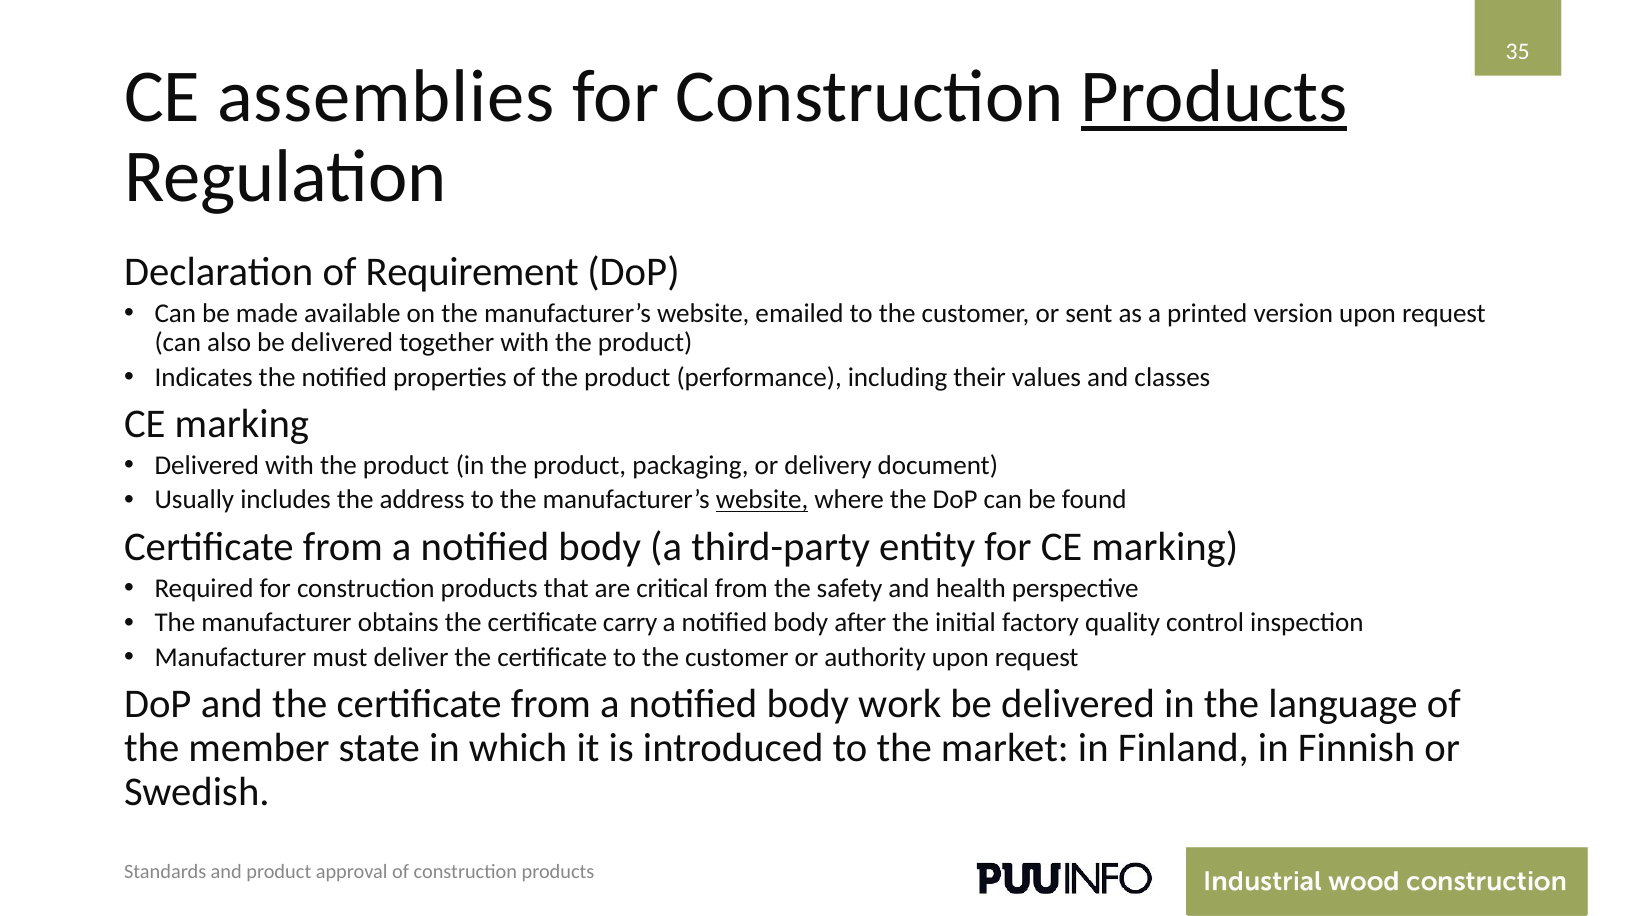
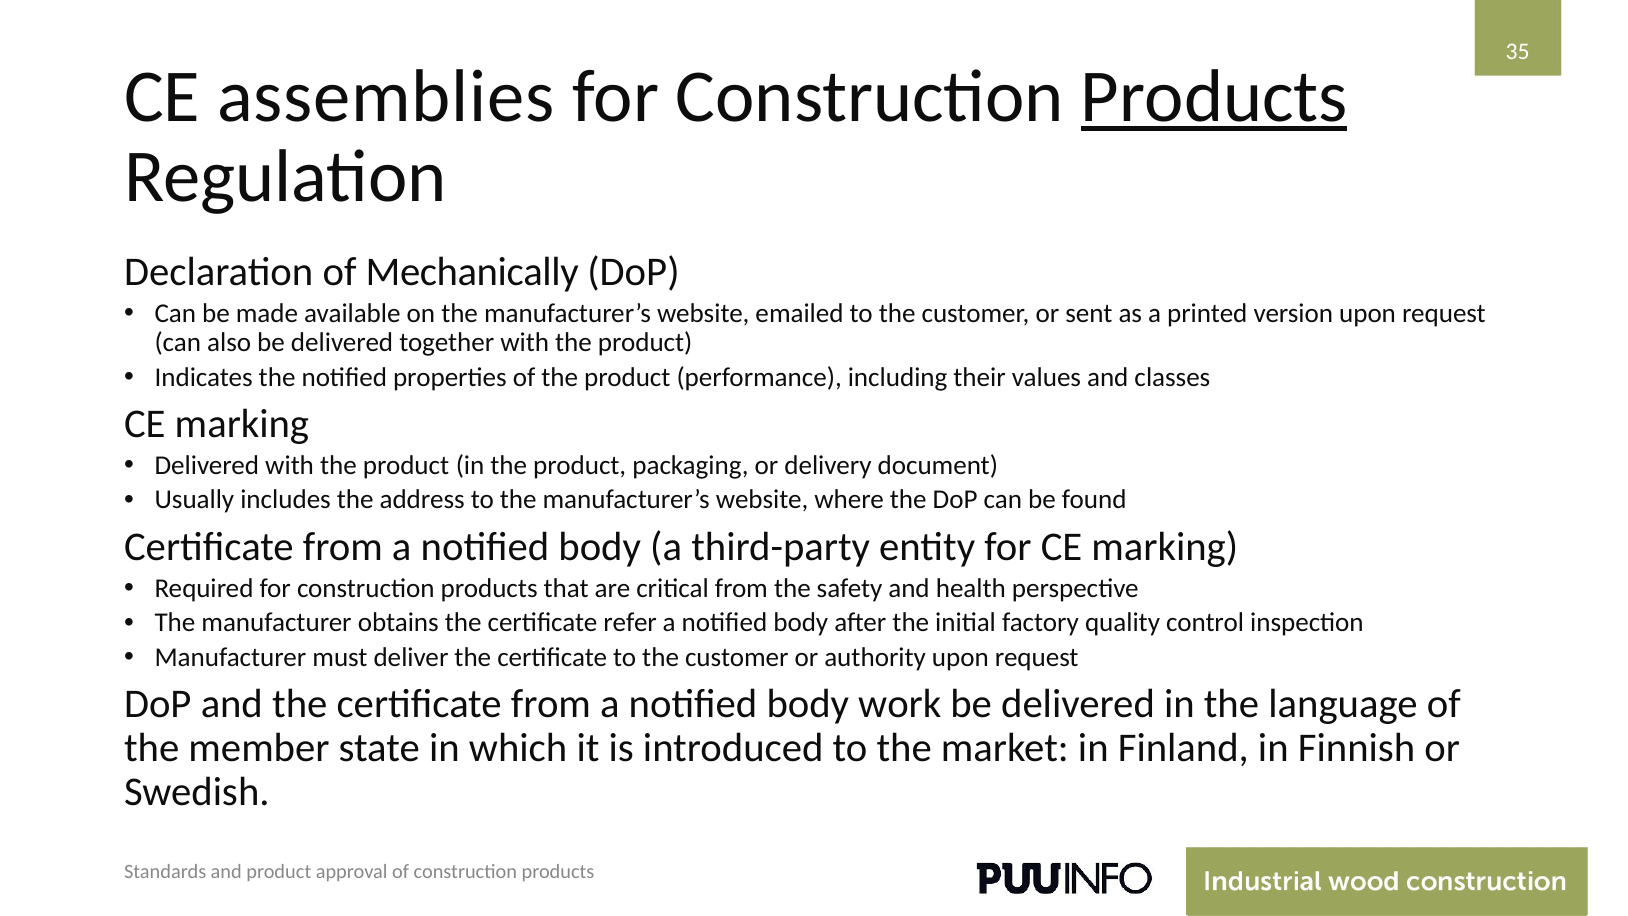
Requirement: Requirement -> Mechanically
website at (762, 500) underline: present -> none
carry: carry -> refer
